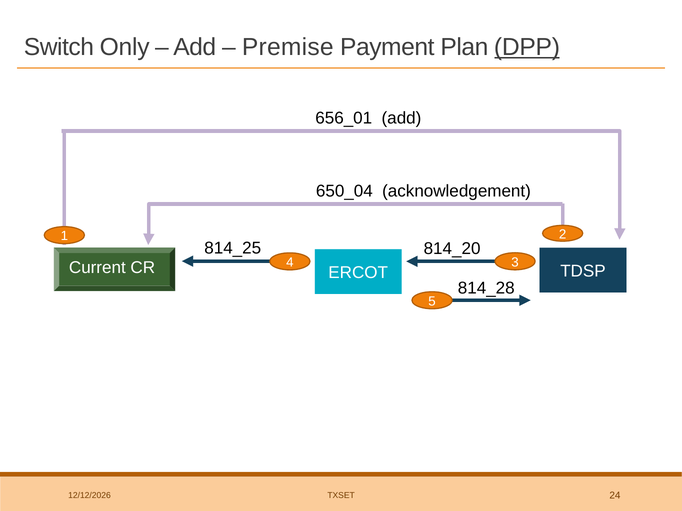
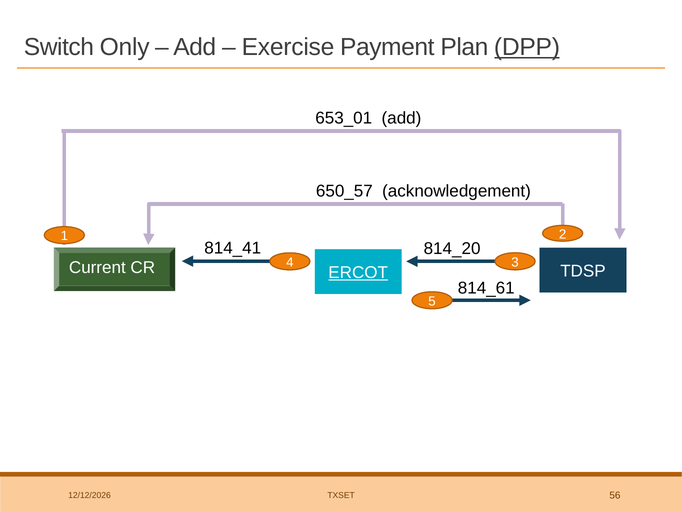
Premise: Premise -> Exercise
656_01: 656_01 -> 653_01
650_04: 650_04 -> 650_57
814_25: 814_25 -> 814_41
ERCOT underline: none -> present
814_28: 814_28 -> 814_61
24: 24 -> 56
